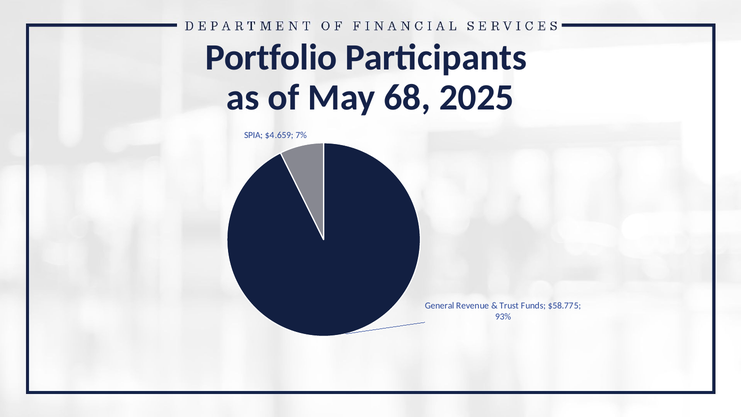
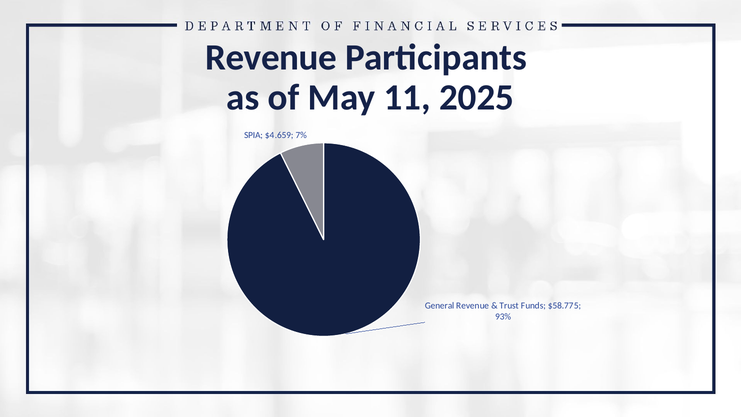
Portfolio at (271, 57): Portfolio -> Revenue
68: 68 -> 11
